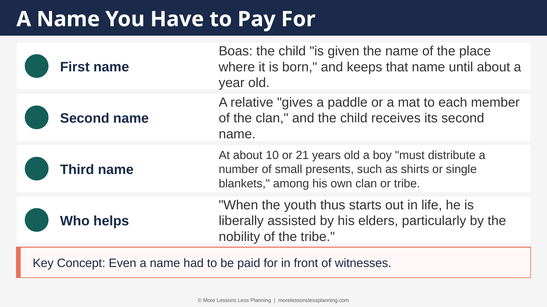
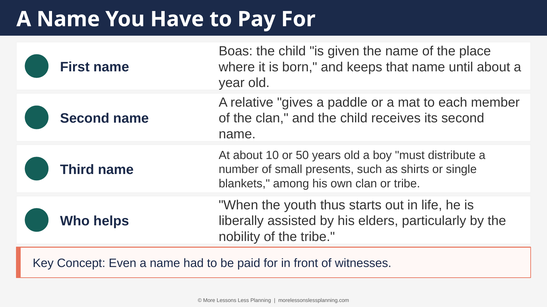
21: 21 -> 50
